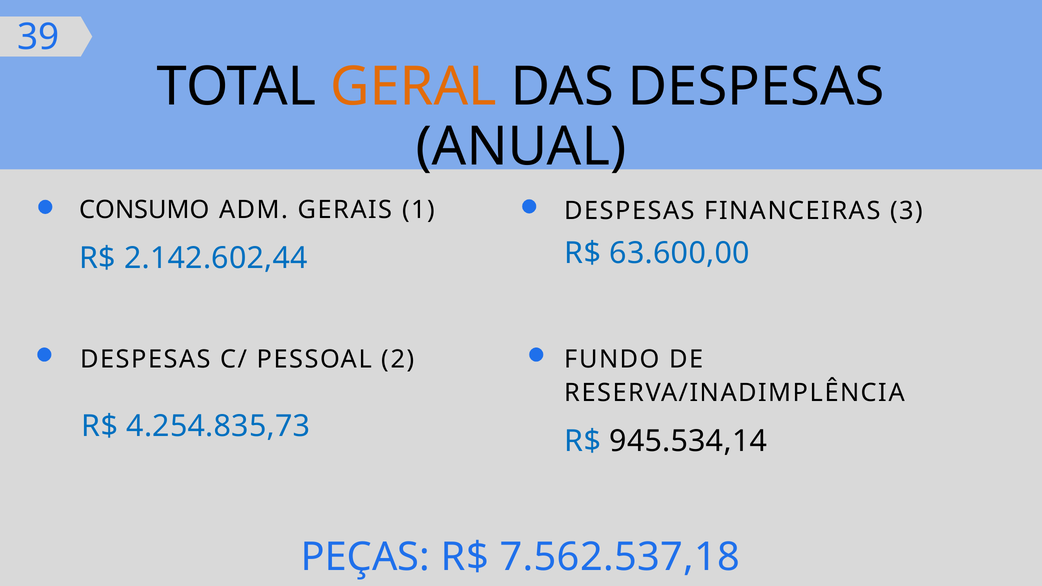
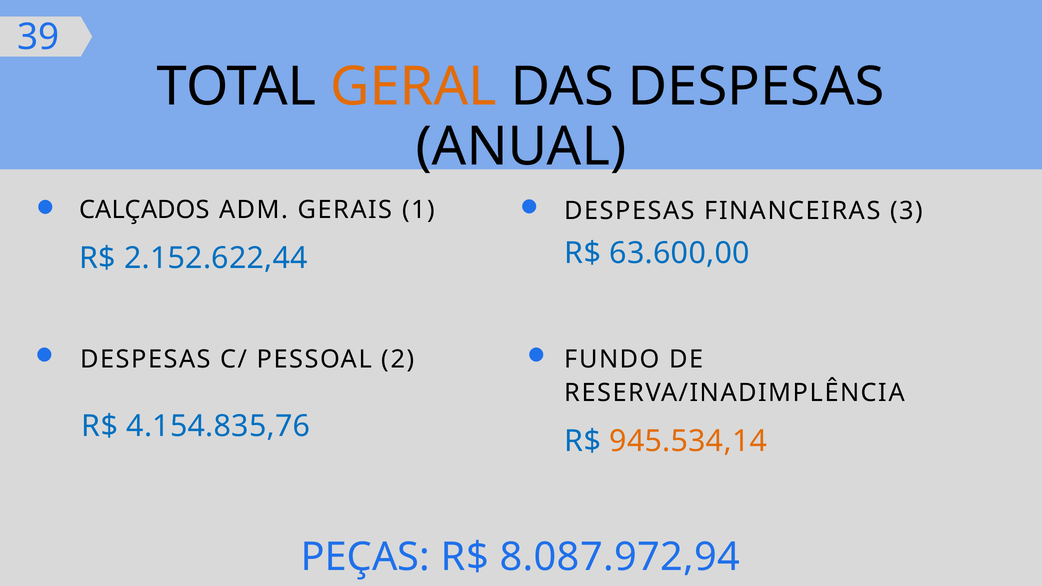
CONSUMO: CONSUMO -> CALÇADOS
2.142.602,44: 2.142.602,44 -> 2.152.622,44
4.254.835,73: 4.254.835,73 -> 4.154.835,76
945.534,14 colour: black -> orange
7.562.537,18: 7.562.537,18 -> 8.087.972,94
